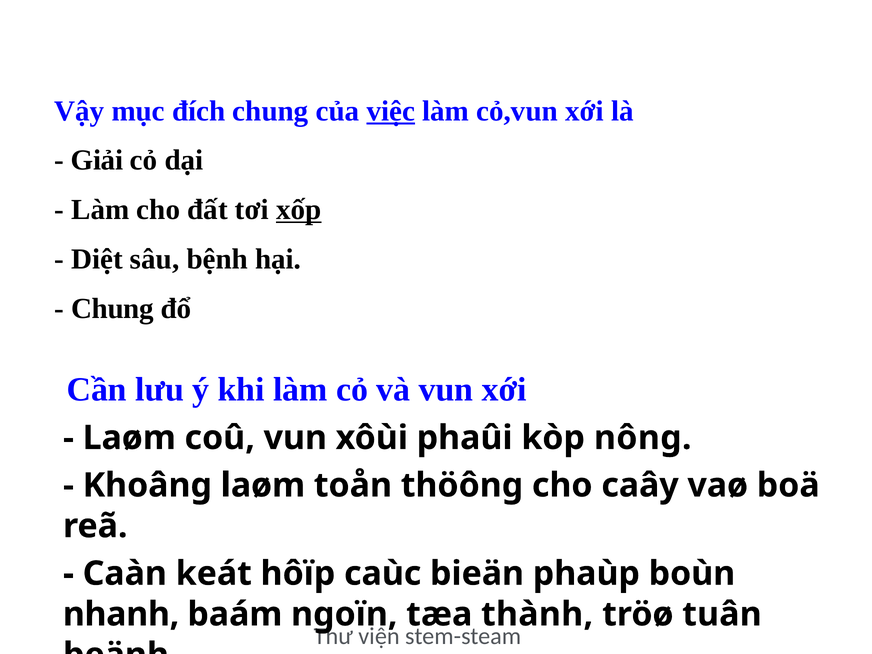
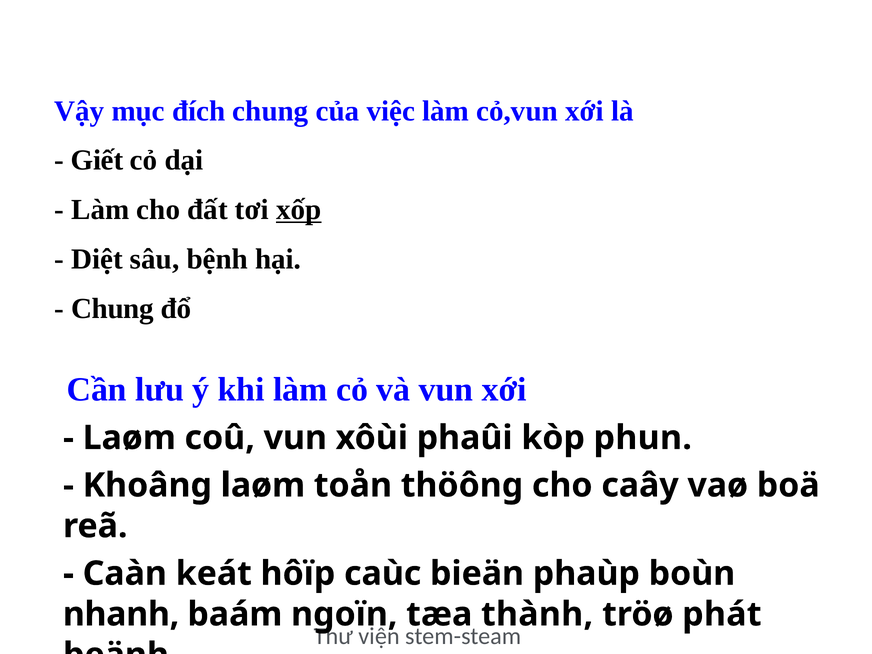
việc underline: present -> none
Giải: Giải -> Giết
nông: nông -> phun
tuân: tuân -> phát
